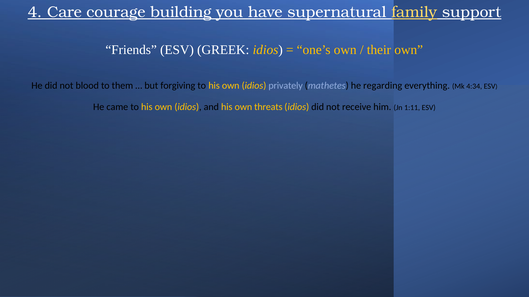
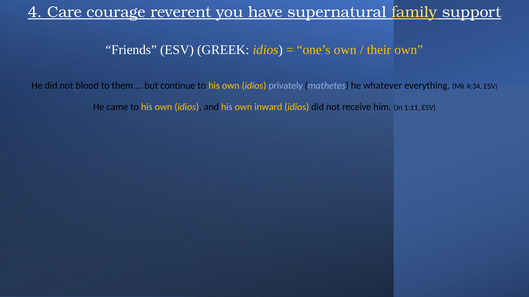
building: building -> reverent
forgiving: forgiving -> continue
regarding: regarding -> whatever
threats: threats -> inward
